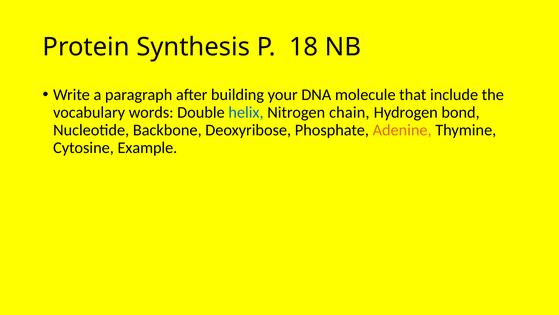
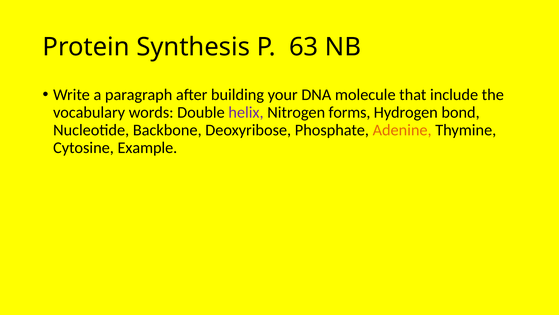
18: 18 -> 63
helix colour: blue -> purple
chain: chain -> forms
